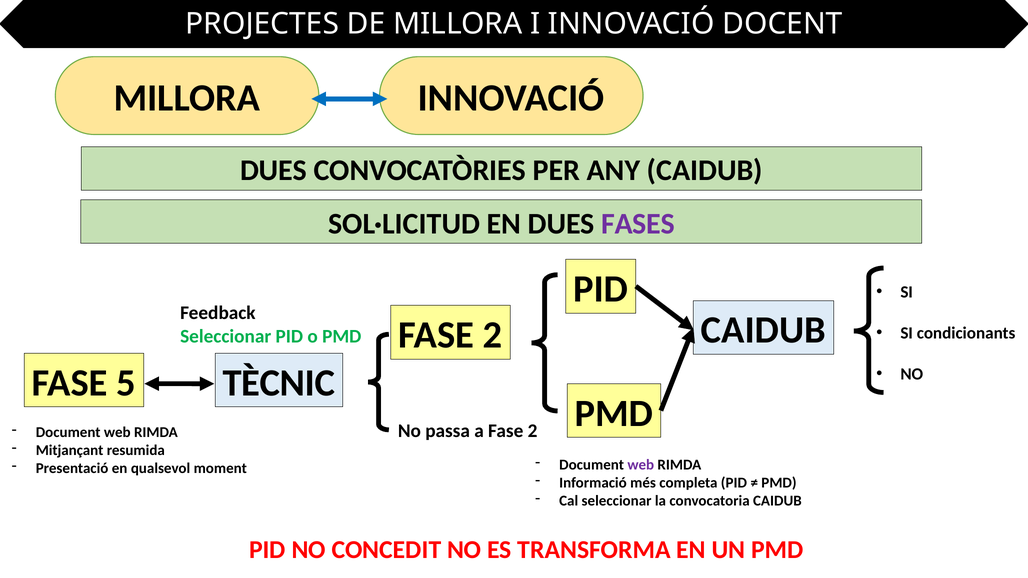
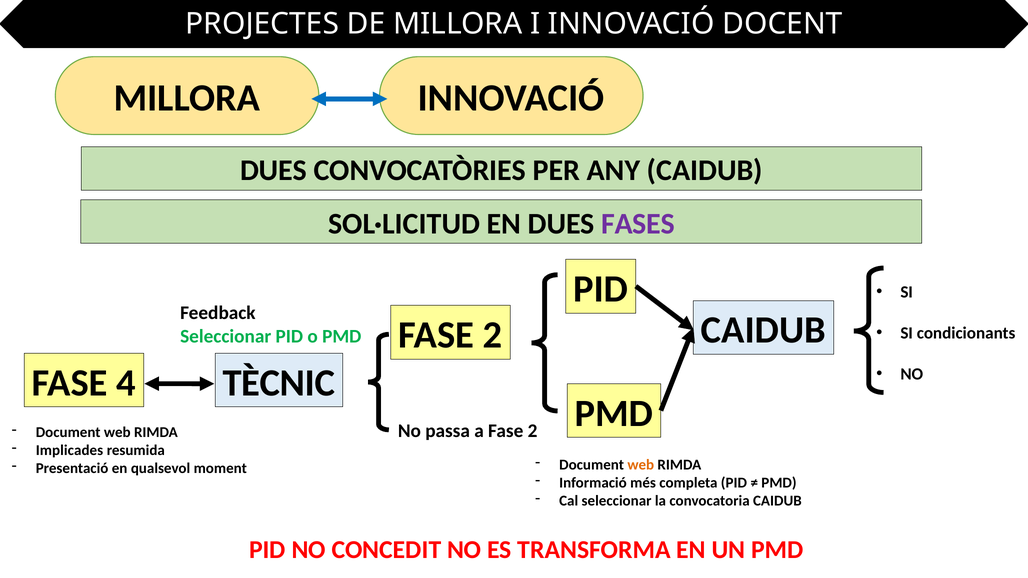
5: 5 -> 4
Mitjançant: Mitjançant -> Implicades
web at (641, 465) colour: purple -> orange
